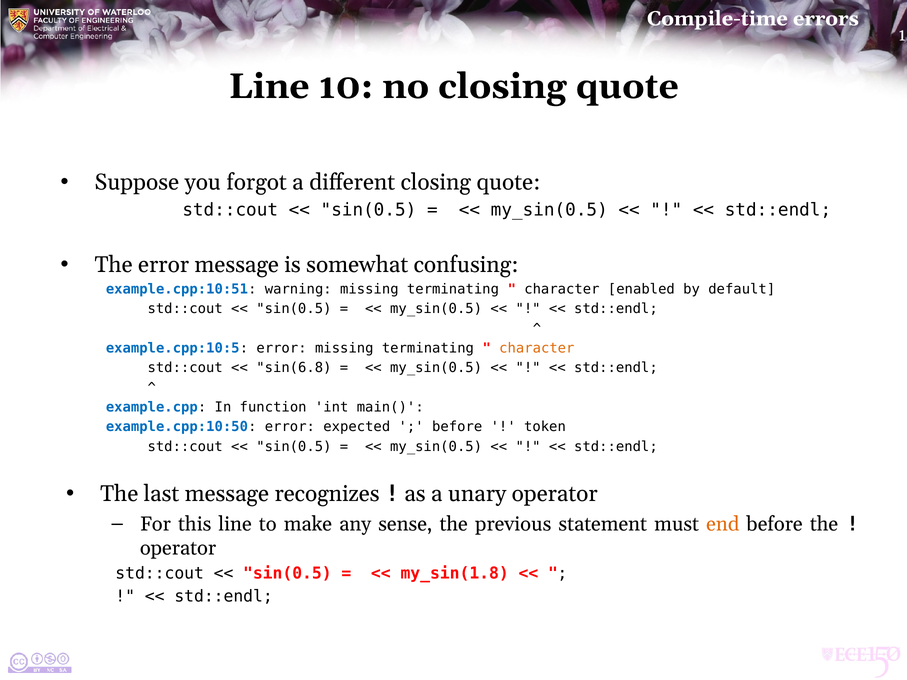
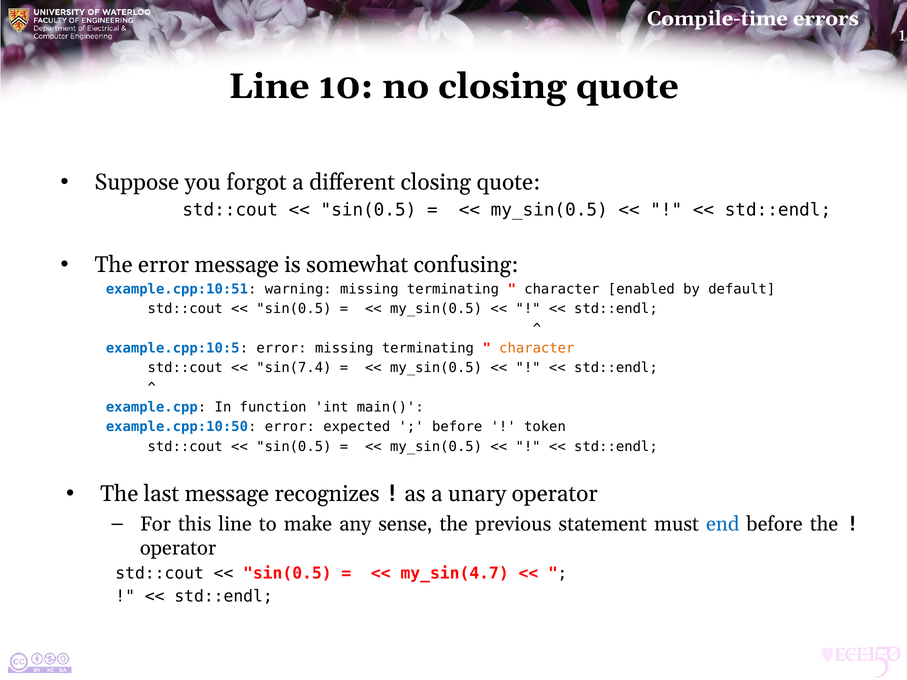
sin(6.8: sin(6.8 -> sin(7.4
end colour: orange -> blue
my_sin(1.8: my_sin(1.8 -> my_sin(4.7
